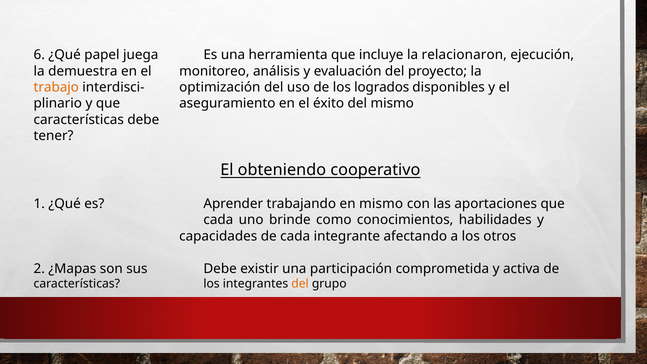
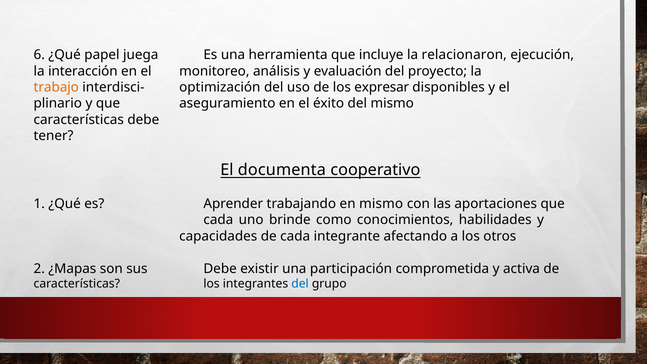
demuestra: demuestra -> interacción
logrados: logrados -> expresar
obteniendo: obteniendo -> documenta
del at (300, 284) colour: orange -> blue
